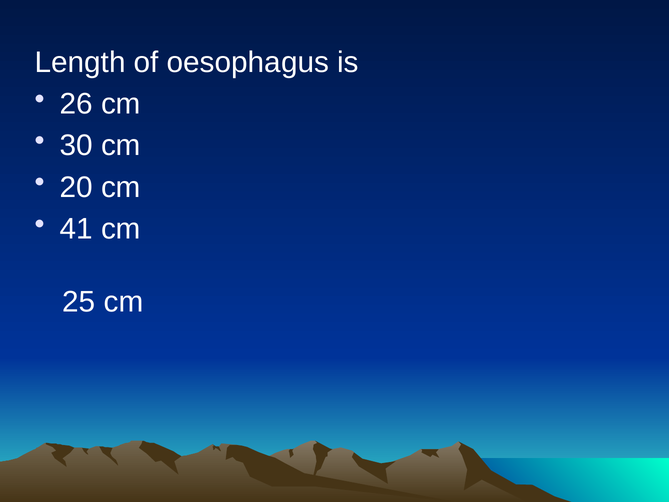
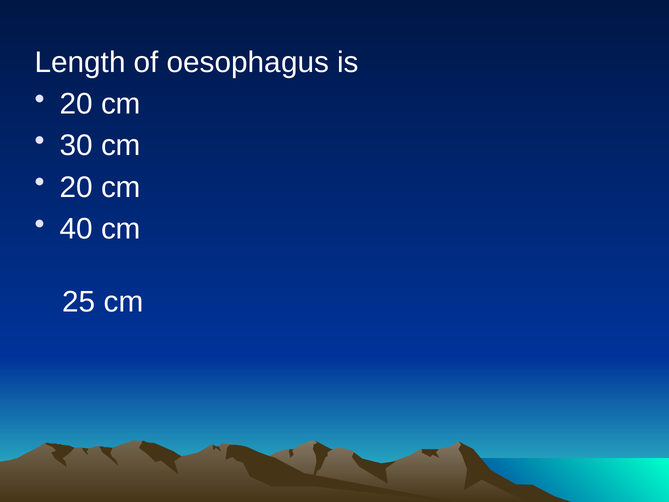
26 at (76, 104): 26 -> 20
41: 41 -> 40
